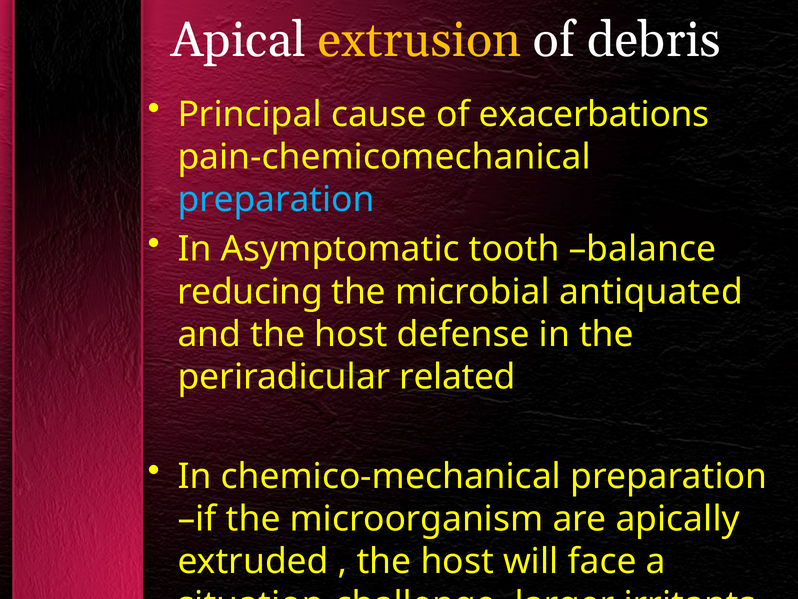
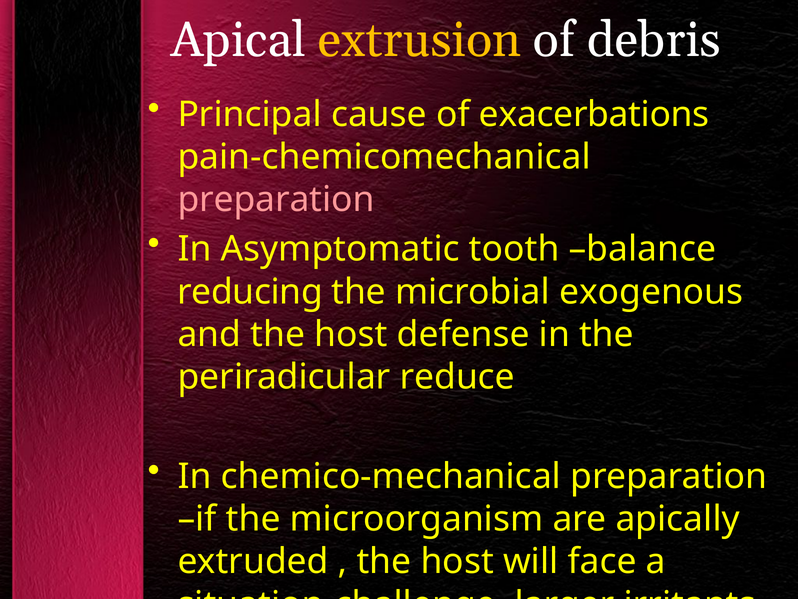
preparation at (276, 199) colour: light blue -> pink
antiquated: antiquated -> exogenous
related: related -> reduce
